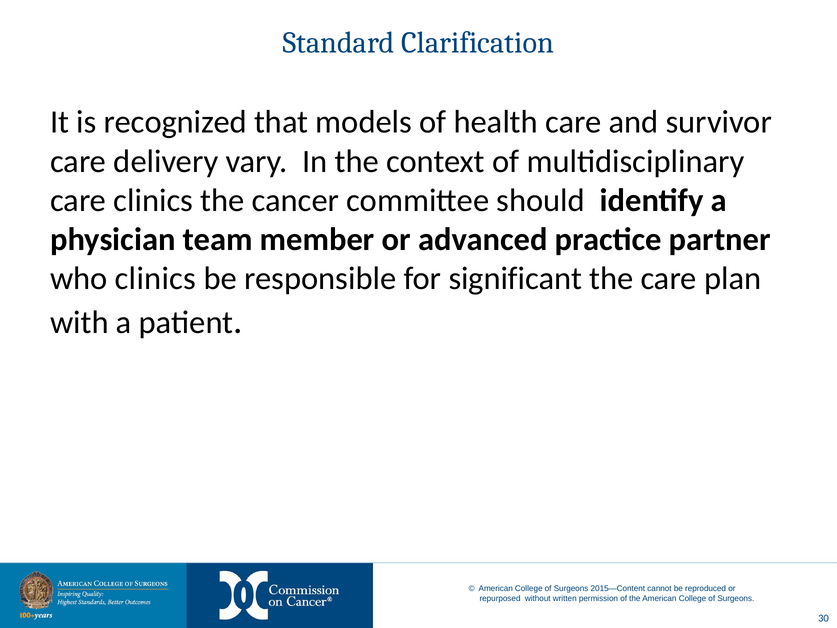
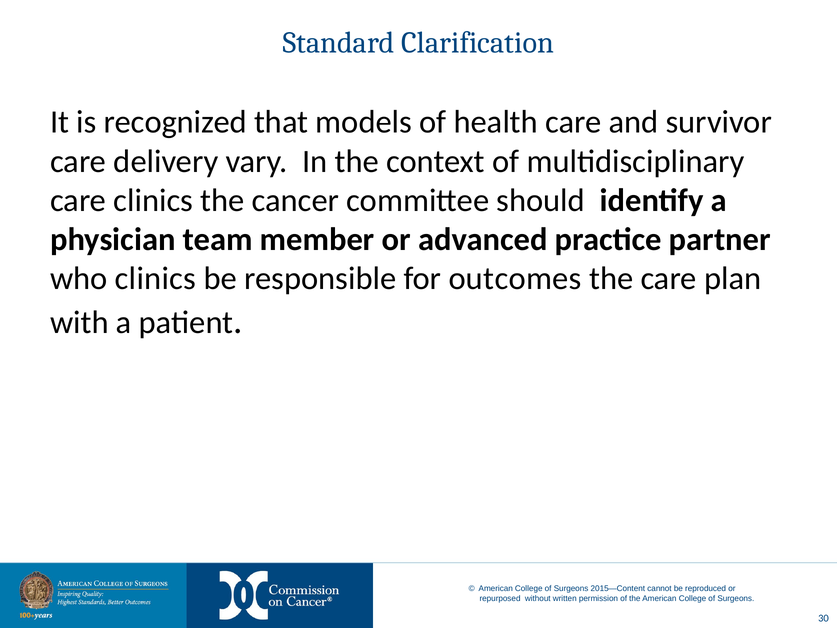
significant: significant -> outcomes
